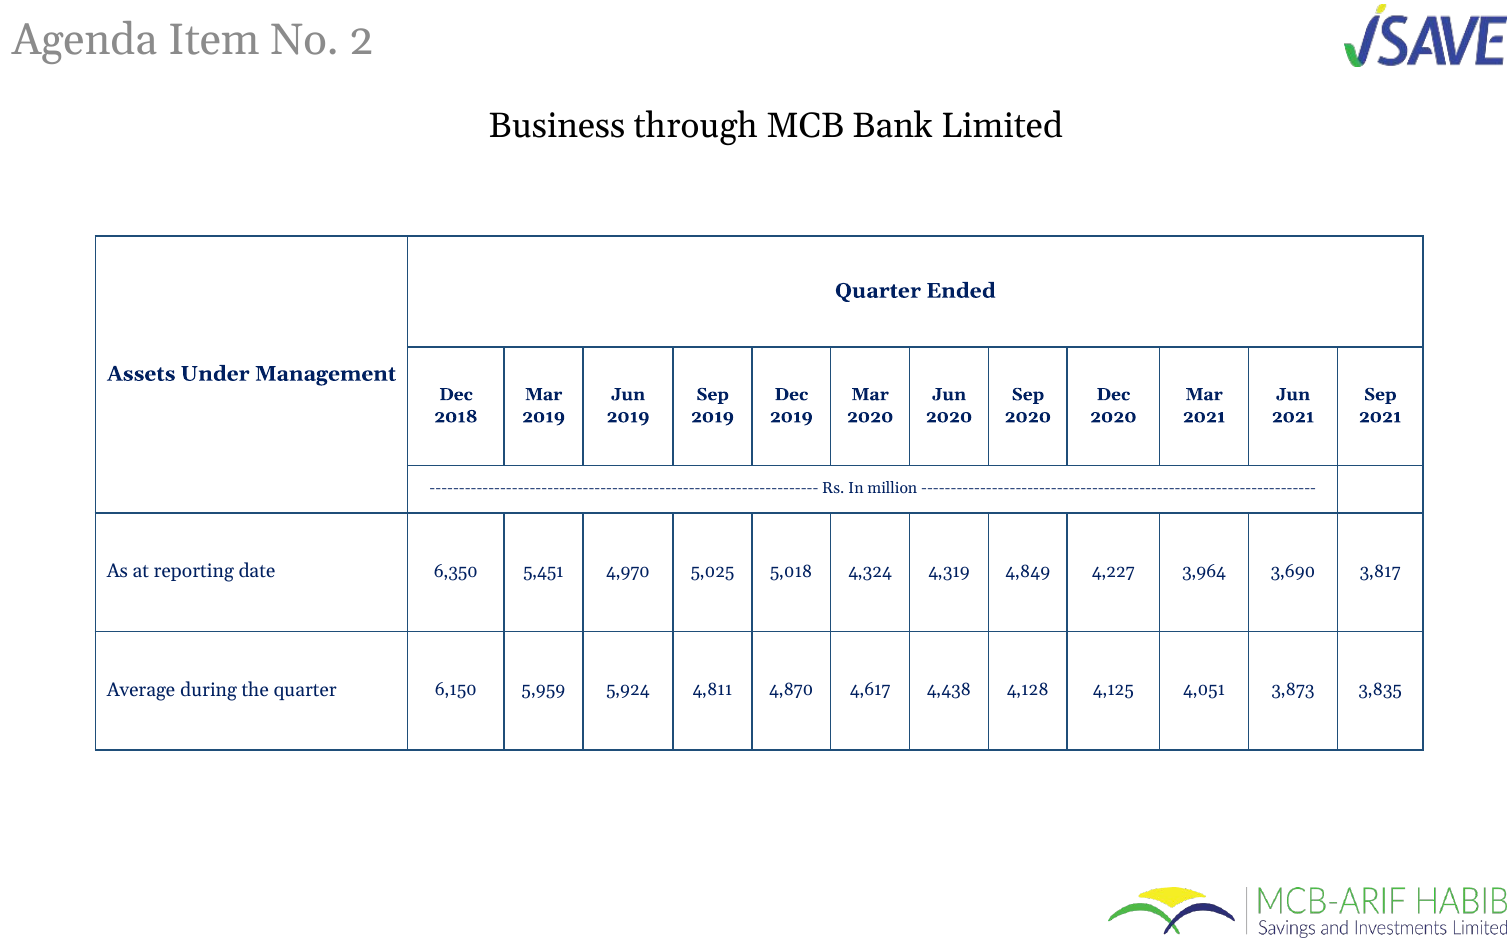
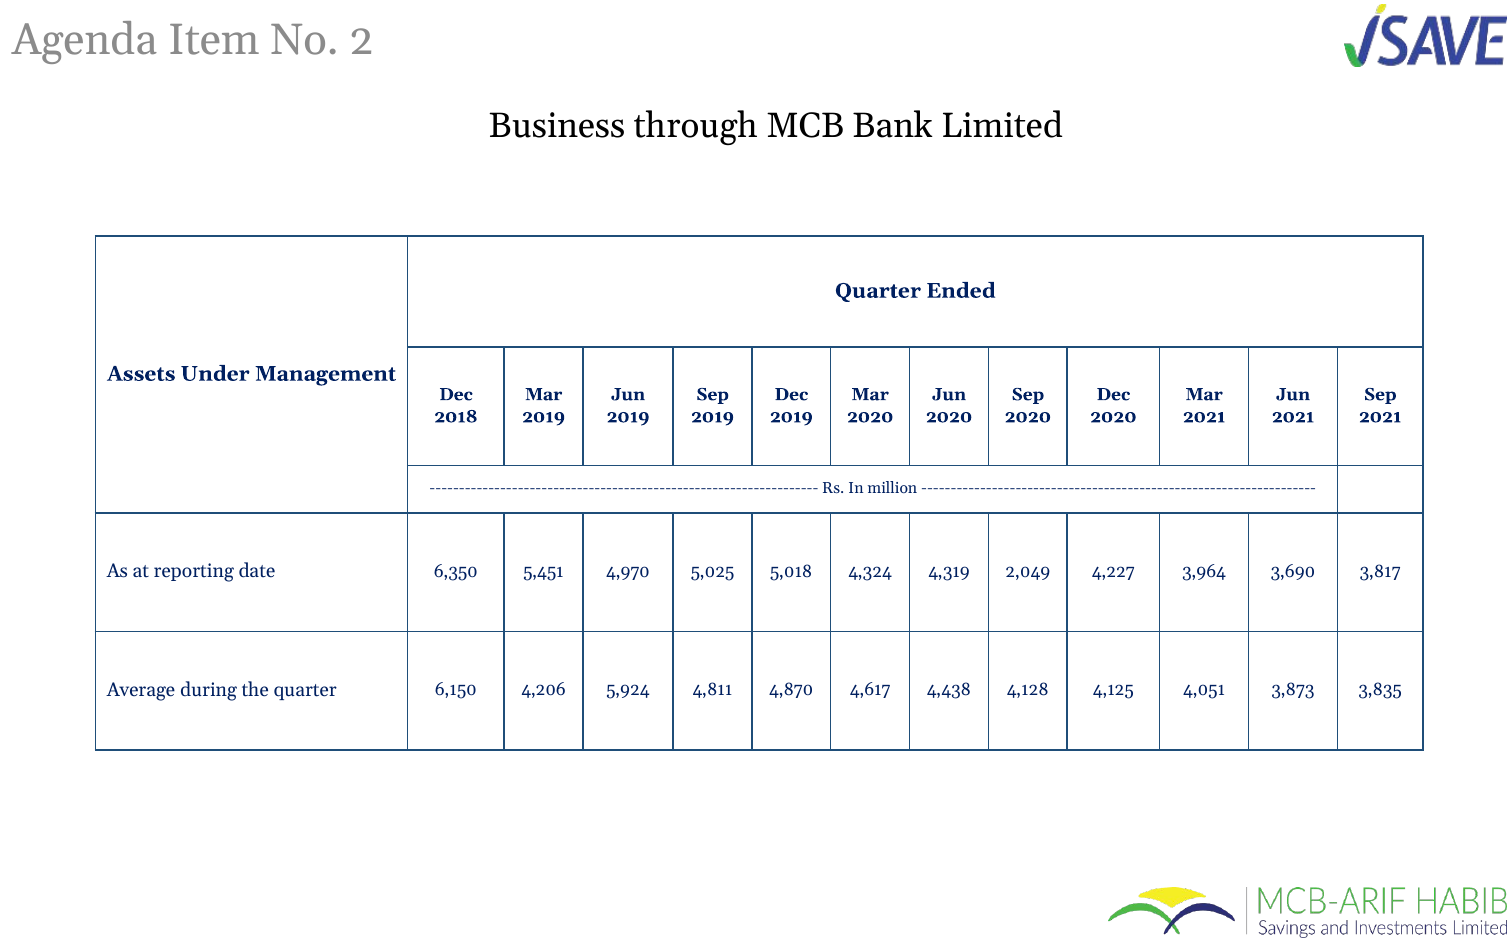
4,849: 4,849 -> 2,049
5,959: 5,959 -> 4,206
